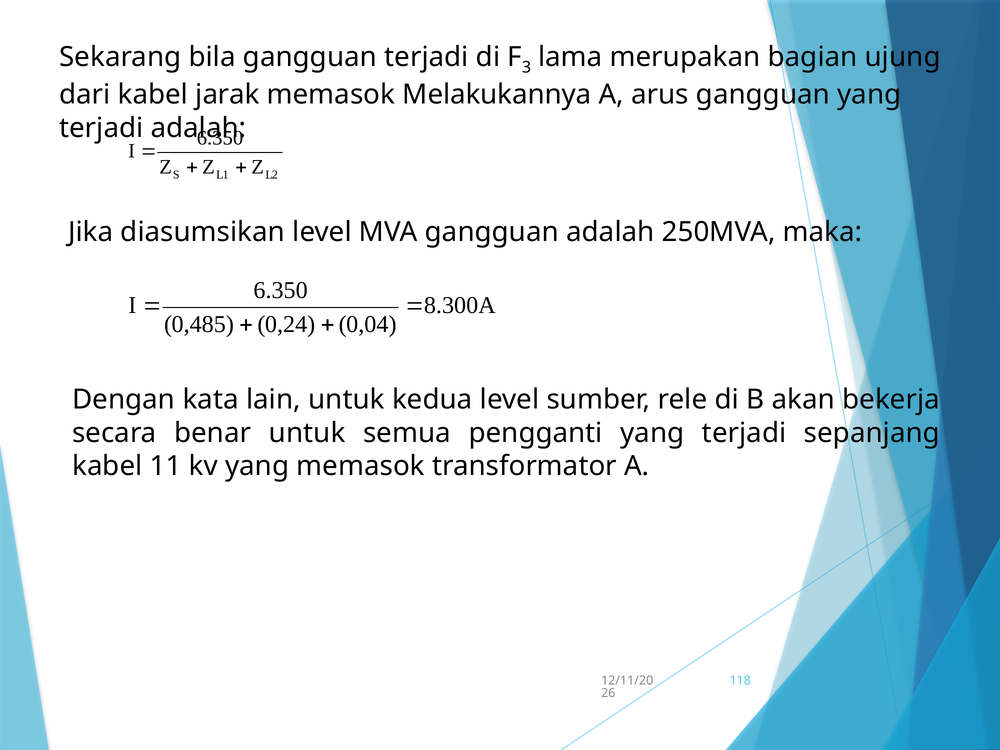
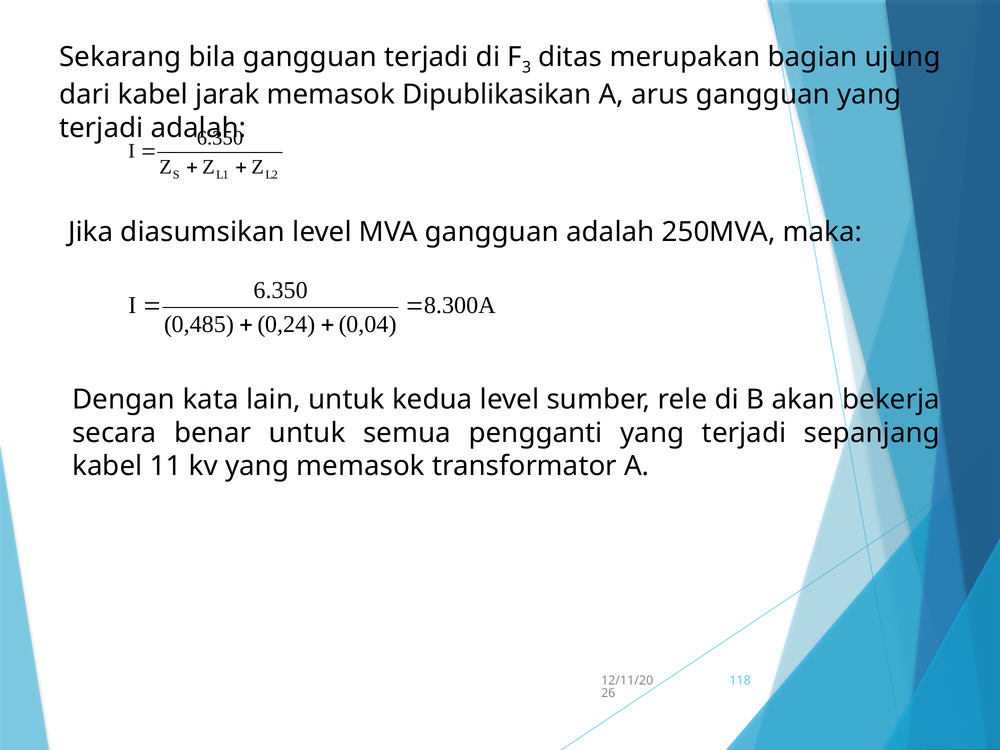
lama: lama -> ditas
Melakukannya: Melakukannya -> Dipublikasikan
